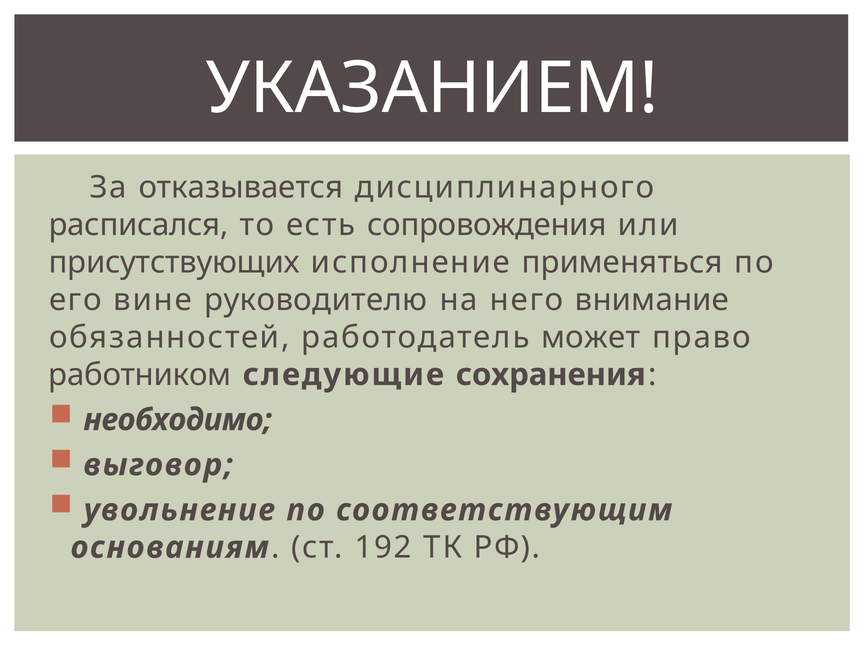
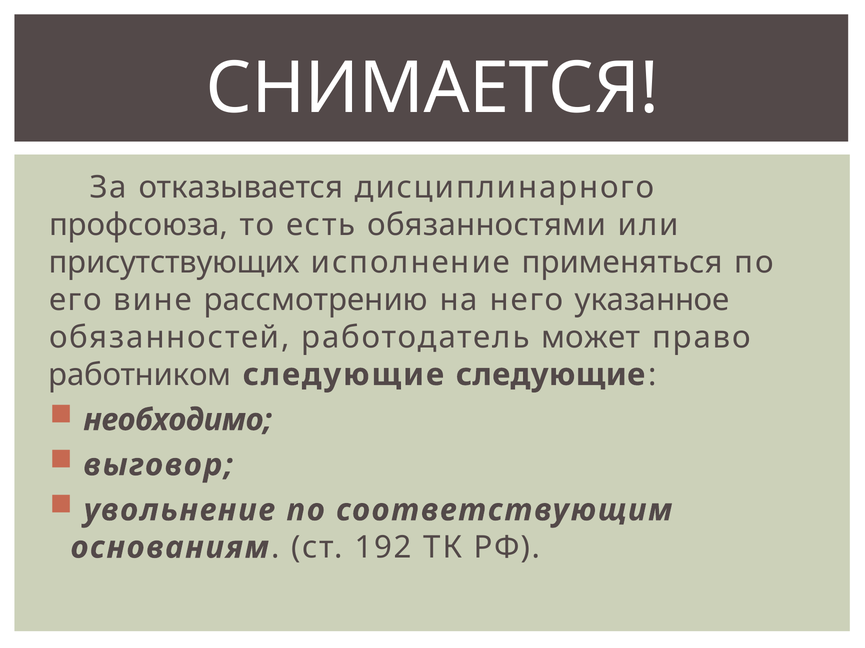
УКАЗАНИЕМ: УКАЗАНИЕМ -> СНИМАЕТСЯ
расписался: расписался -> профсоюза
сопровождения: сопровождения -> обязанностями
руководителю: руководителю -> рассмотрению
внимание: внимание -> указанное
следующие сохранения: сохранения -> следующие
